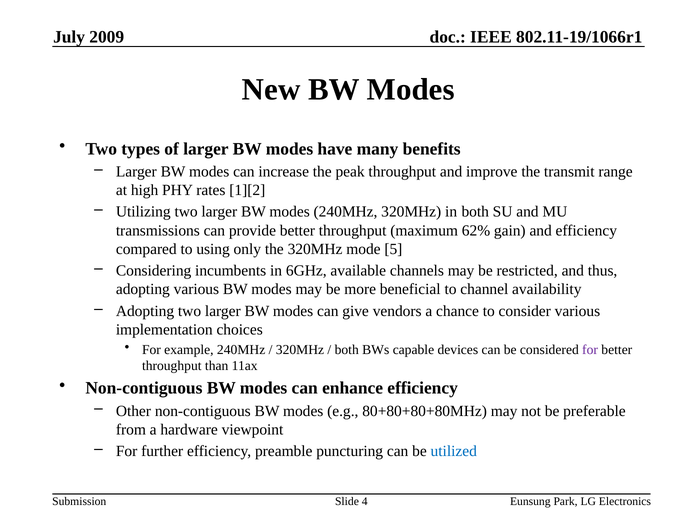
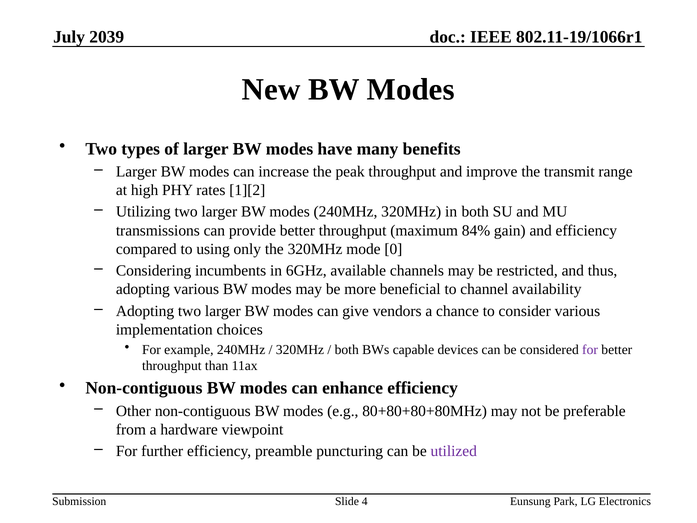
2009: 2009 -> 2039
62%: 62% -> 84%
5: 5 -> 0
utilized colour: blue -> purple
